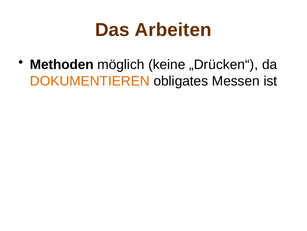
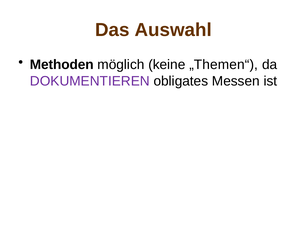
Arbeiten: Arbeiten -> Auswahl
„Drücken“: „Drücken“ -> „Themen“
DOKUMENTIEREN colour: orange -> purple
